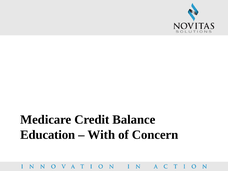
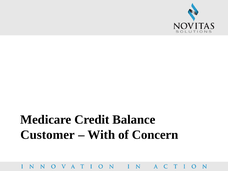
Education: Education -> Customer
